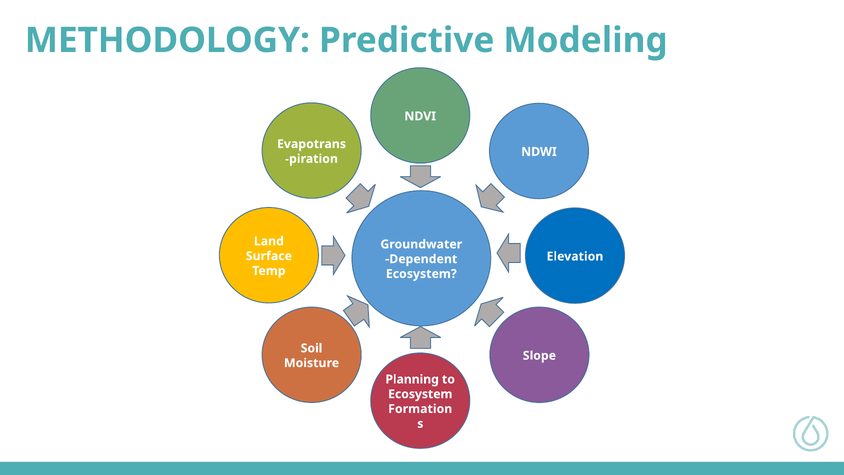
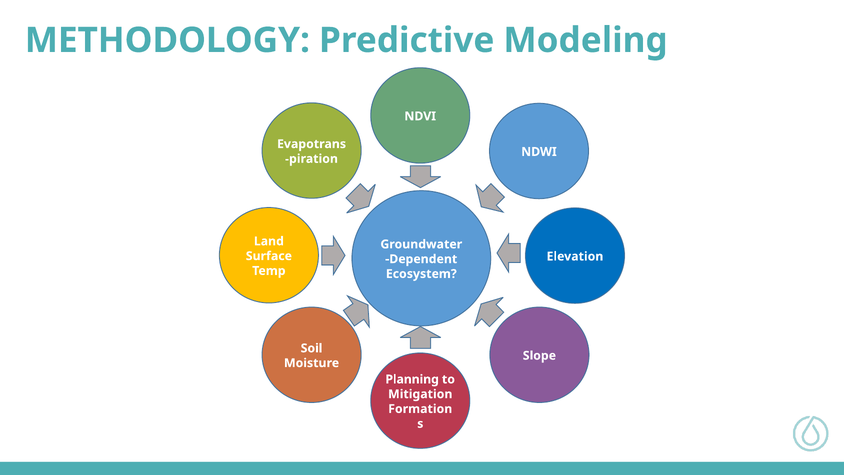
Ecosystem at (420, 394): Ecosystem -> Mitigation
